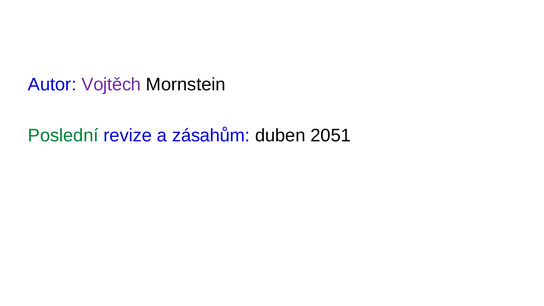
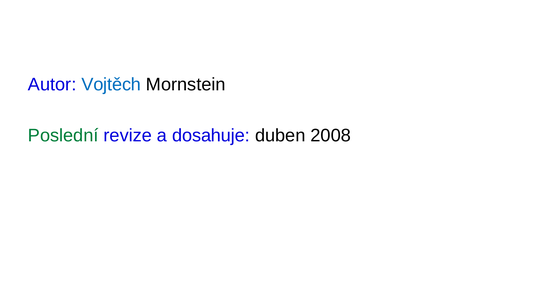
Vojtěch colour: purple -> blue
zásahům: zásahům -> dosahuje
2051: 2051 -> 2008
